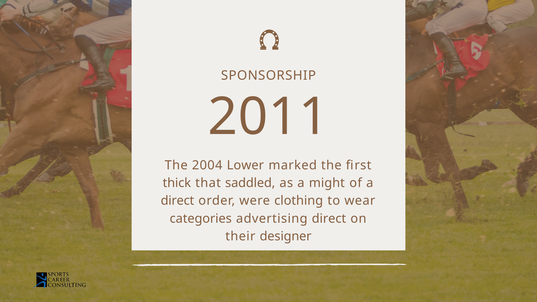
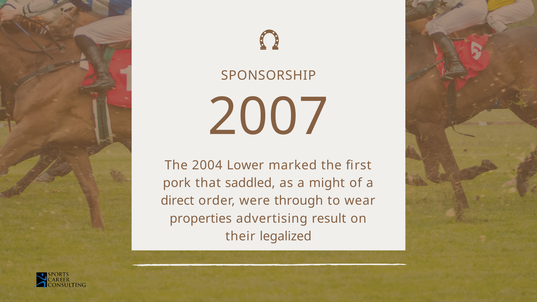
2011: 2011 -> 2007
thick: thick -> pork
clothing: clothing -> through
categories: categories -> properties
advertising direct: direct -> result
designer: designer -> legalized
